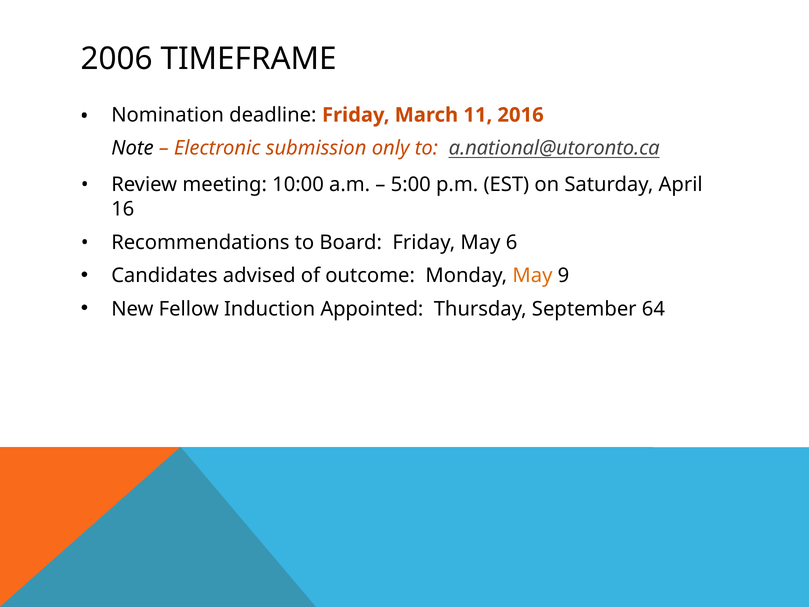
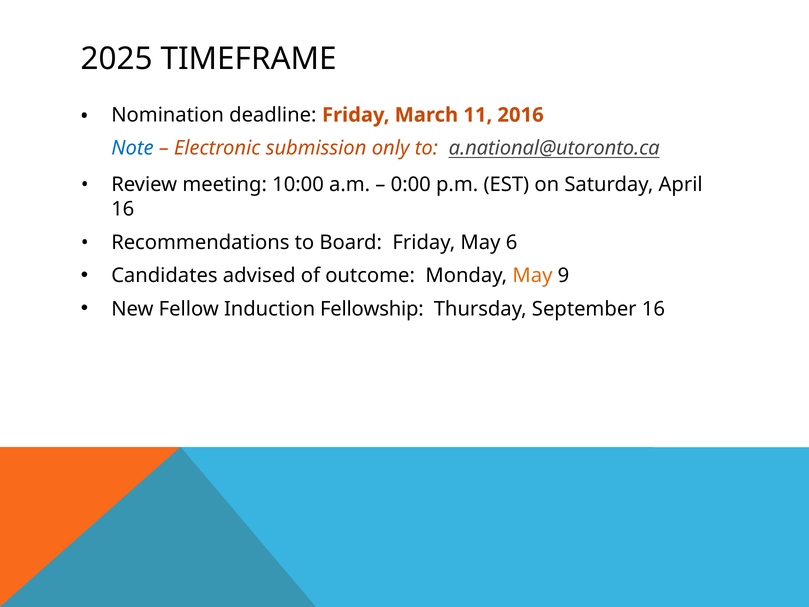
2006: 2006 -> 2025
Note colour: black -> blue
5:00: 5:00 -> 0:00
Appointed: Appointed -> Fellowship
September 64: 64 -> 16
